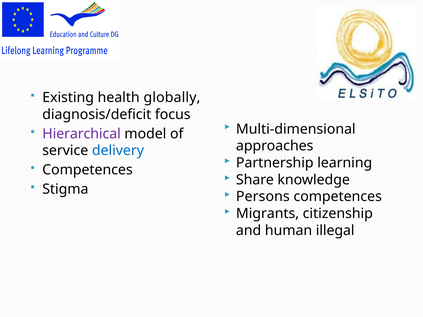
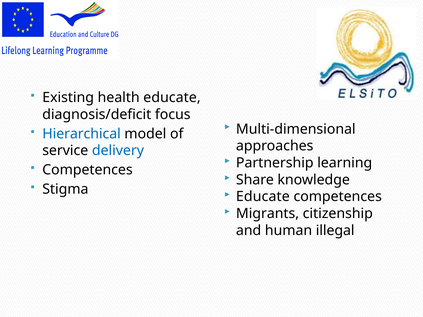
health globally: globally -> educate
Hierarchical colour: purple -> blue
Persons at (263, 197): Persons -> Educate
